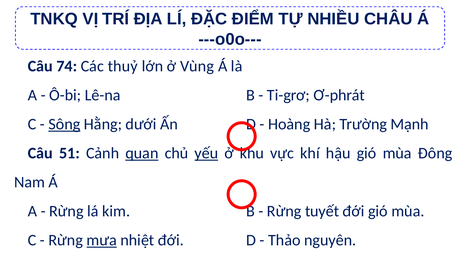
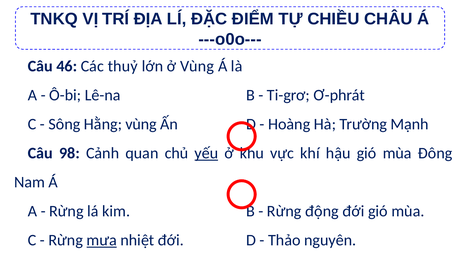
NHIỀU: NHIỀU -> CHIỀU
74: 74 -> 46
Sông underline: present -> none
Hằng dưới: dưới -> vùng
51: 51 -> 98
quan underline: present -> none
tuyết: tuyết -> động
